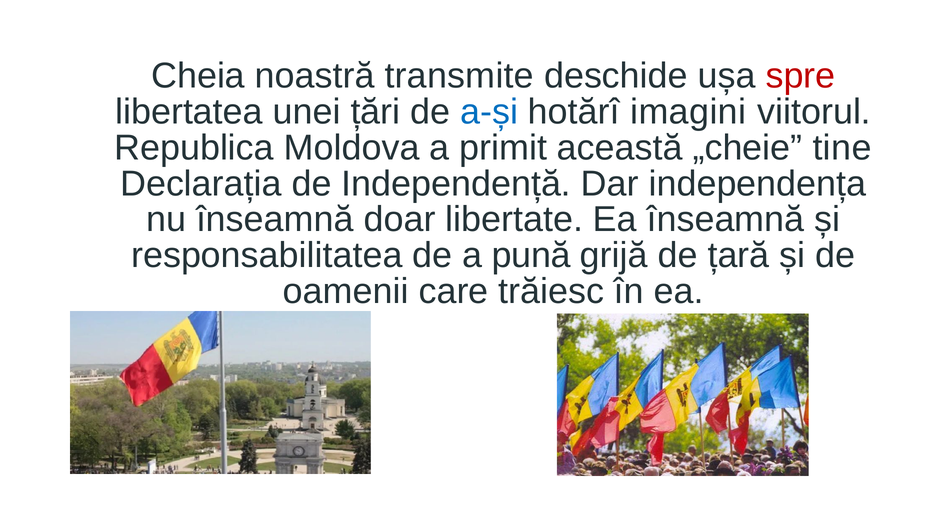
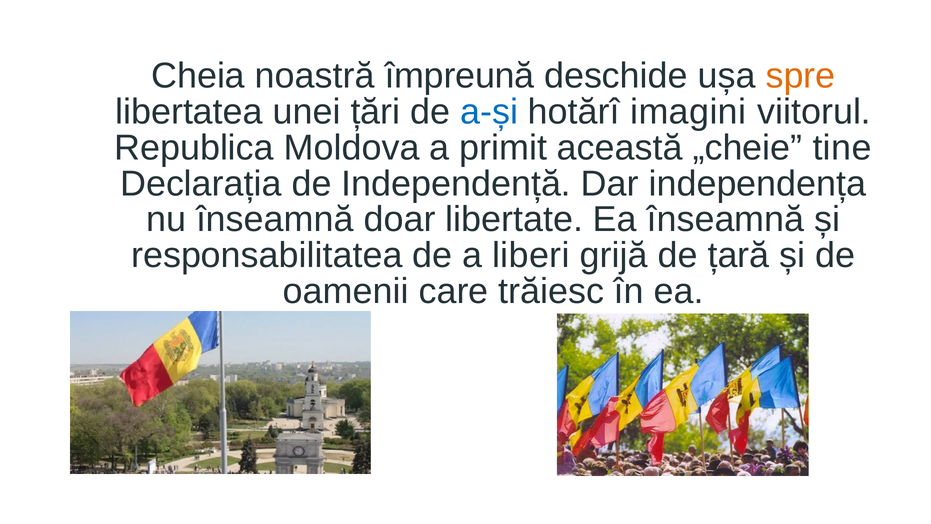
transmite: transmite -> împreună
spre colour: red -> orange
pună: pună -> liberi
